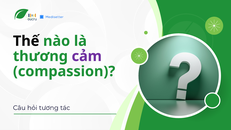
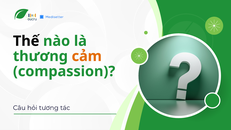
cảm colour: purple -> orange
